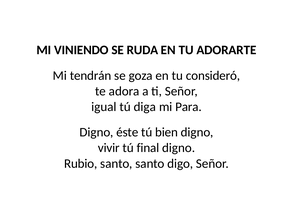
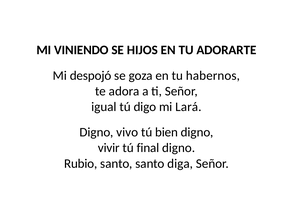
RUDA: RUDA -> HIJOS
tendrán: tendrán -> despojó
consideró: consideró -> habernos
diga: diga -> digo
Para: Para -> Lará
éste: éste -> vivo
digo: digo -> diga
